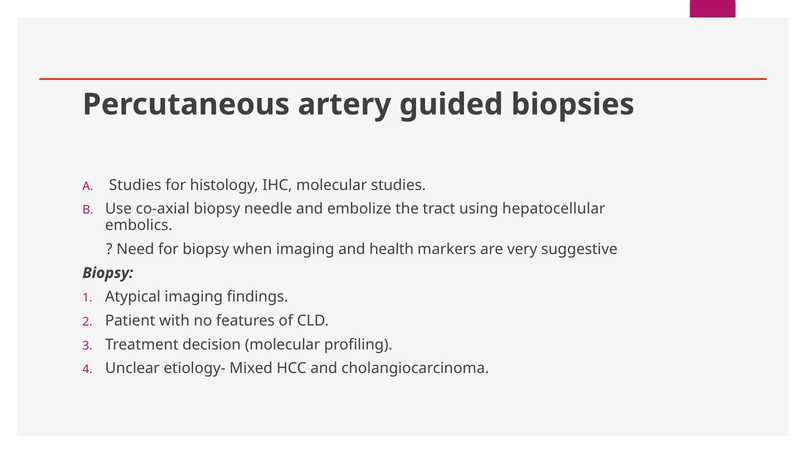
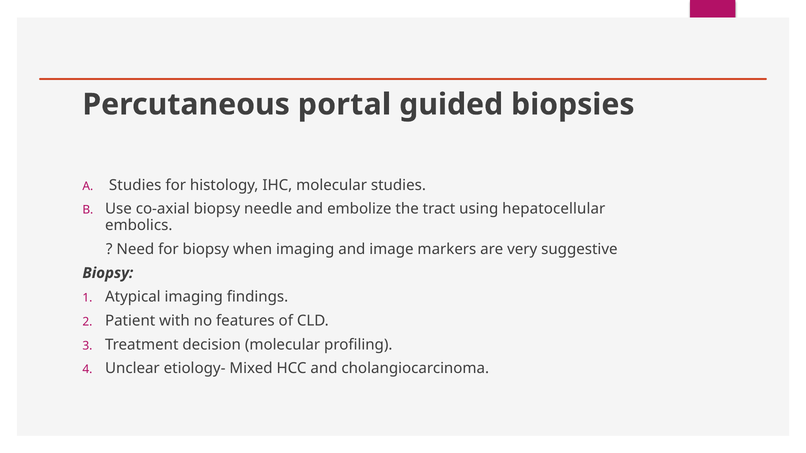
artery: artery -> portal
health: health -> image
